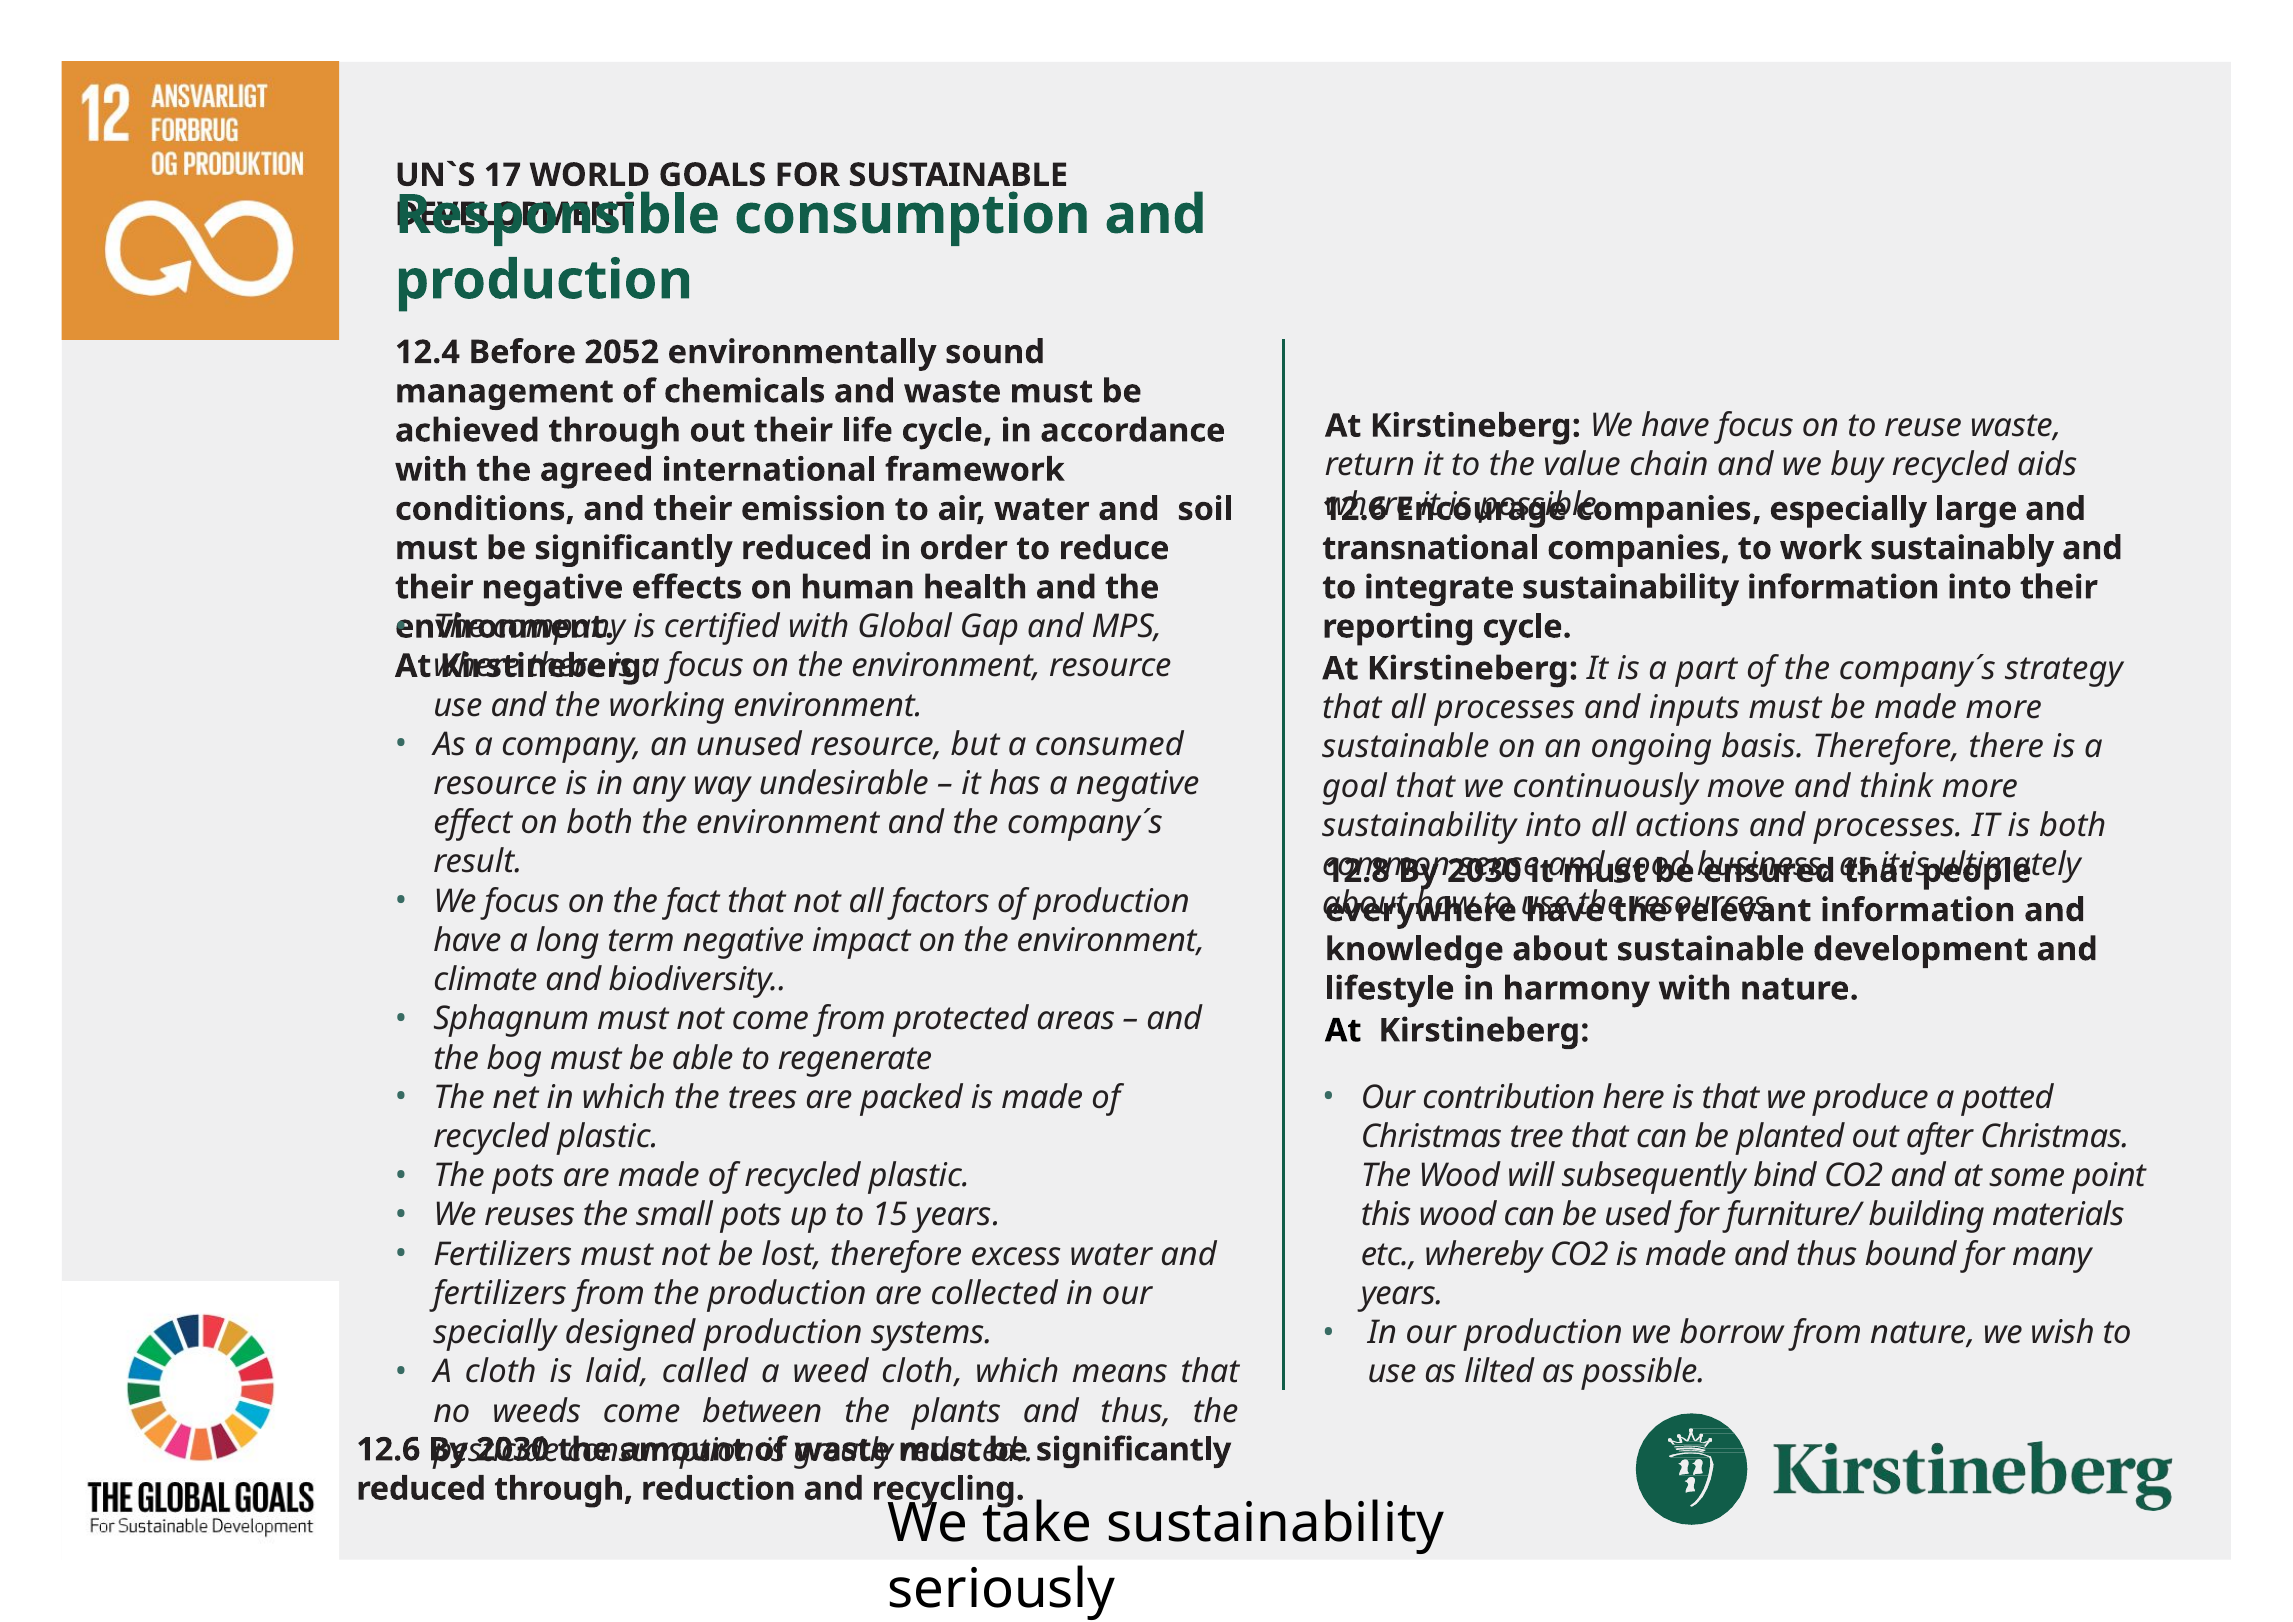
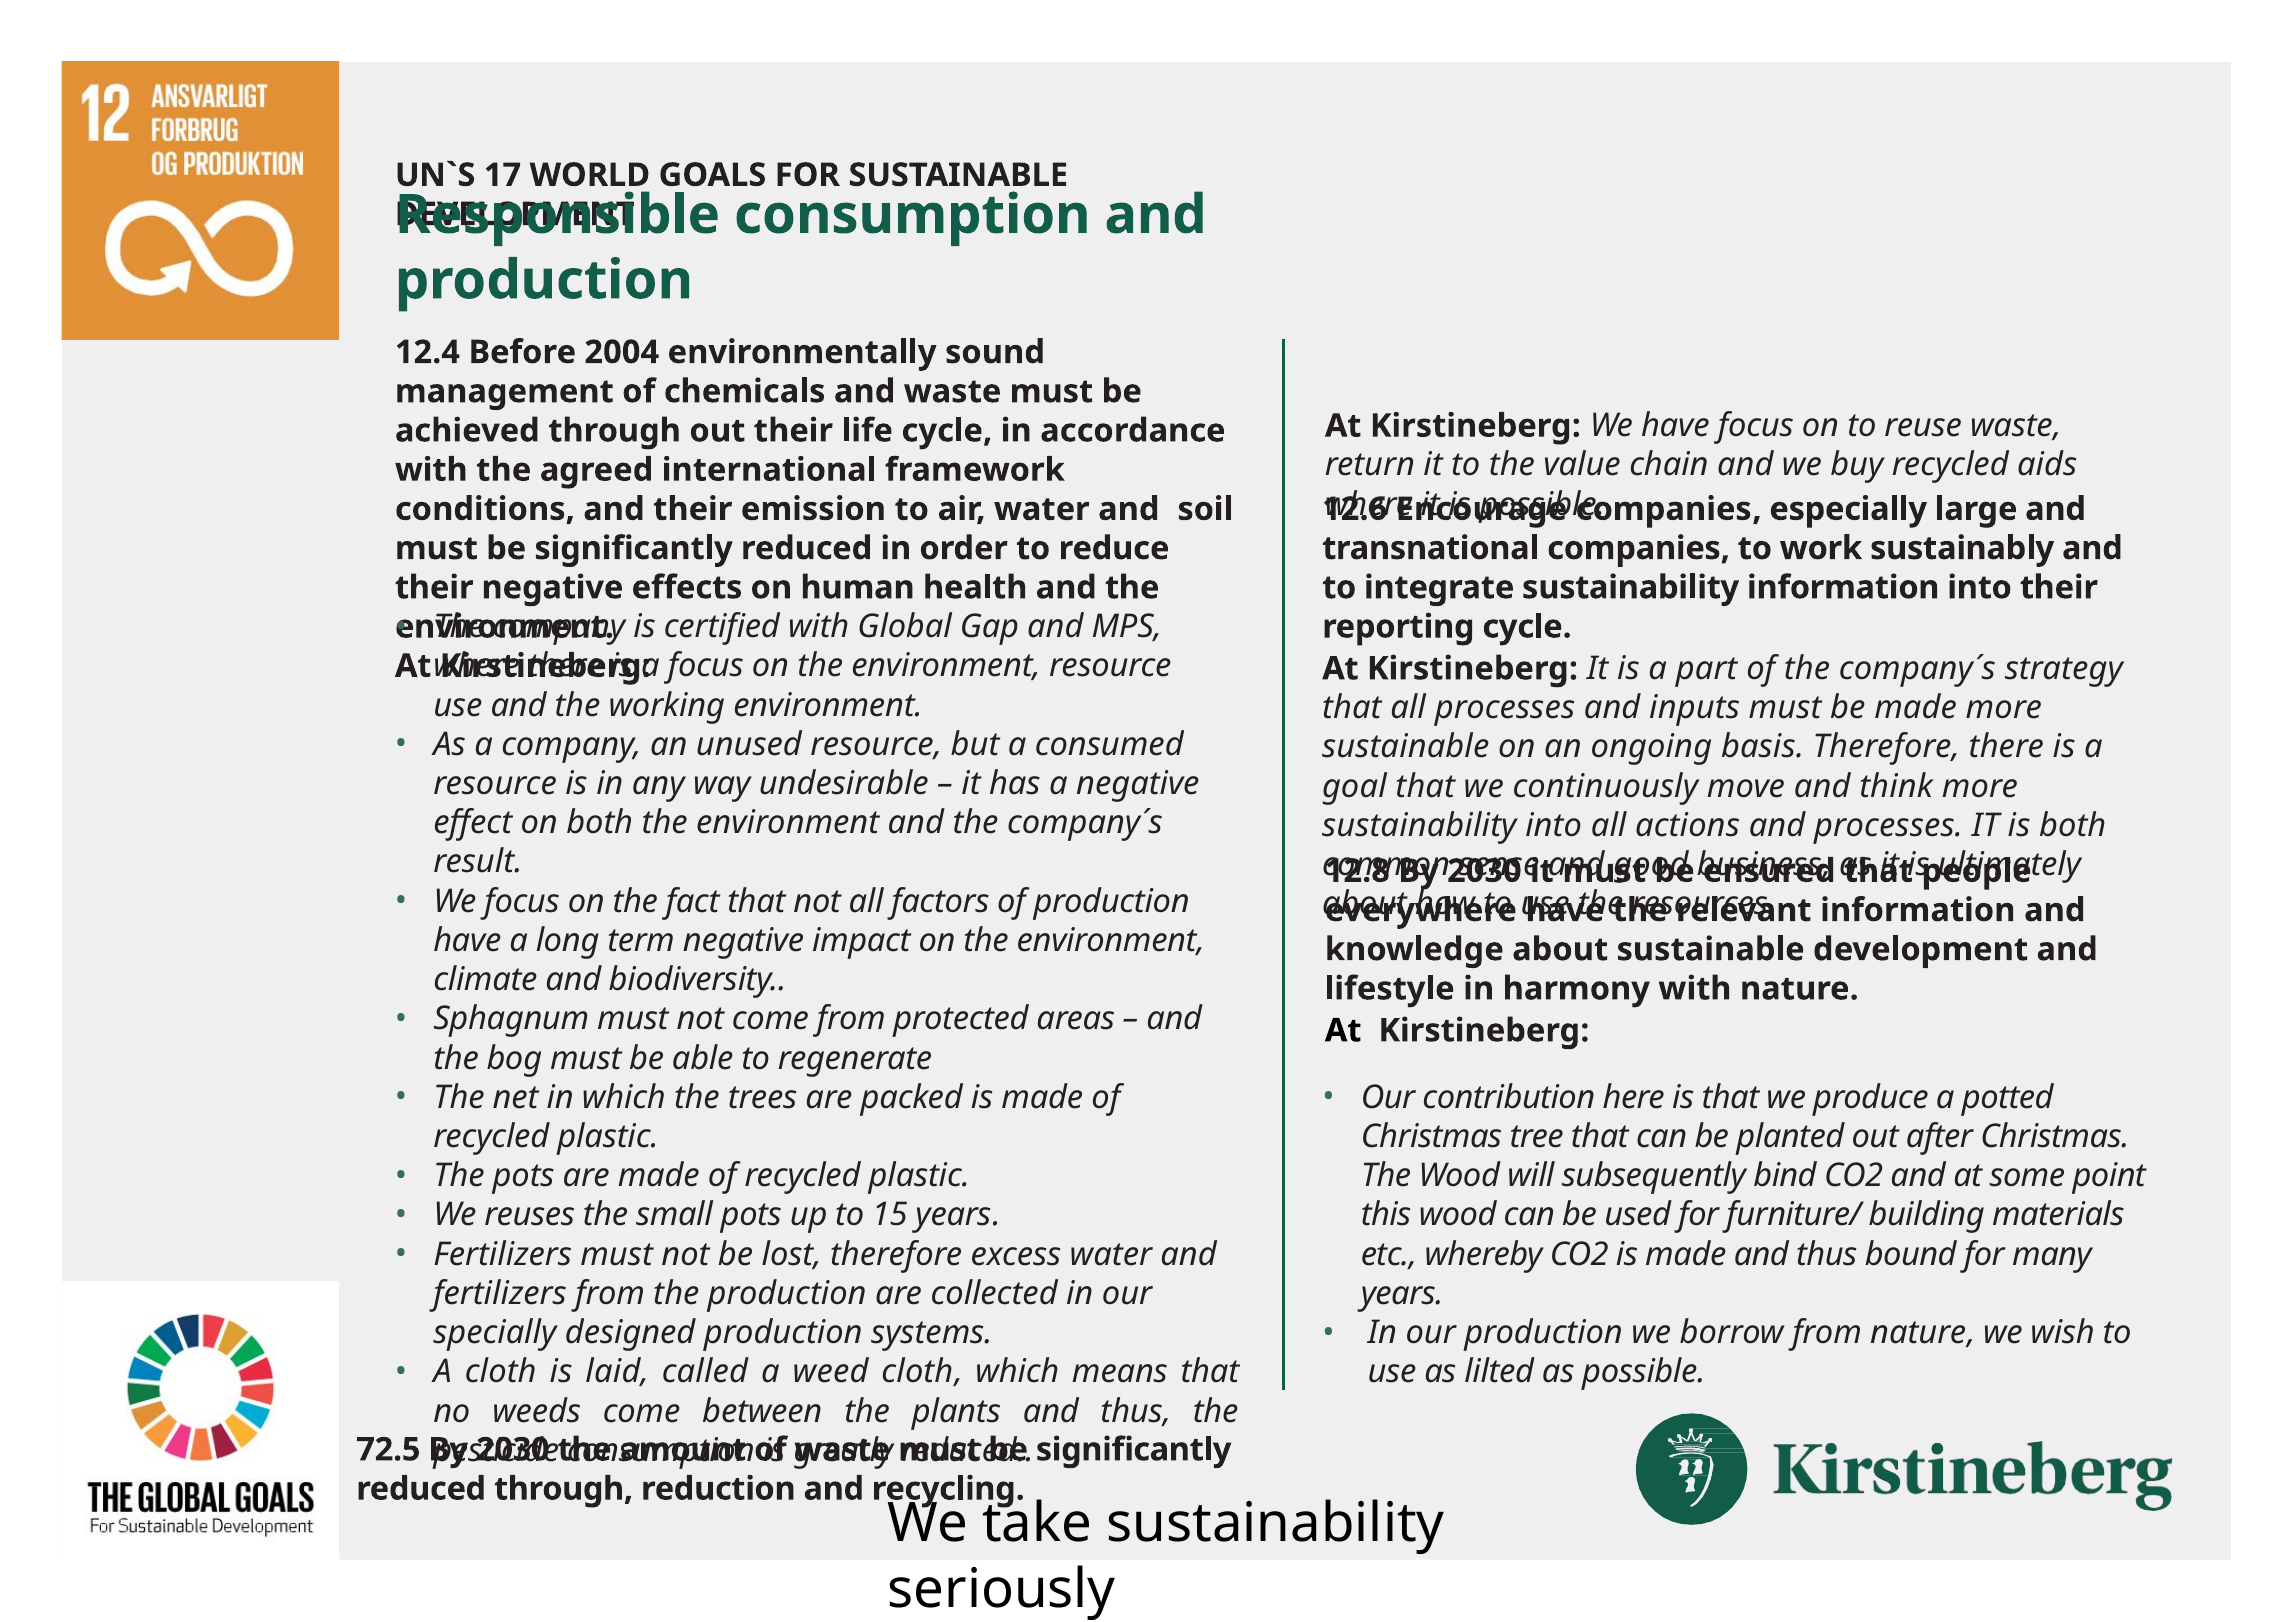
2052: 2052 -> 2004
12.6 at (388, 1449): 12.6 -> 72.5
